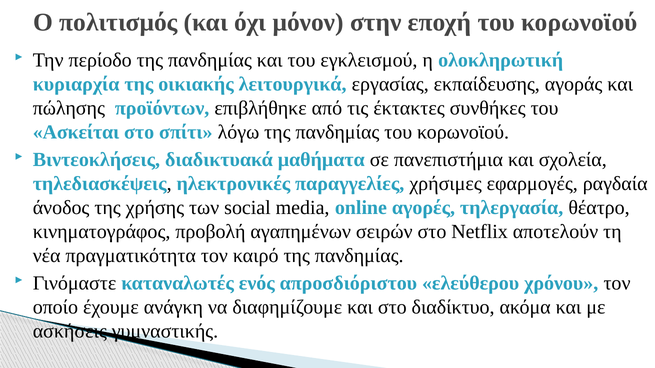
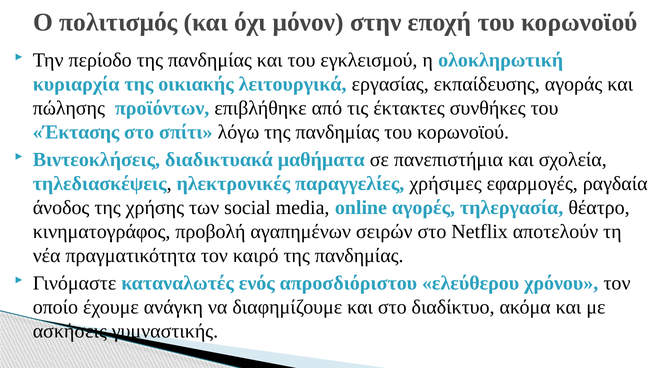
Ασκείται: Ασκείται -> Έκτασης
